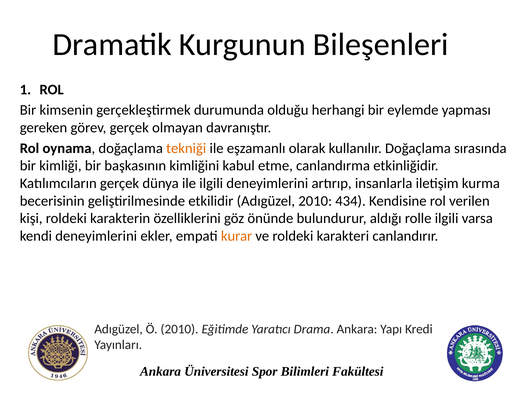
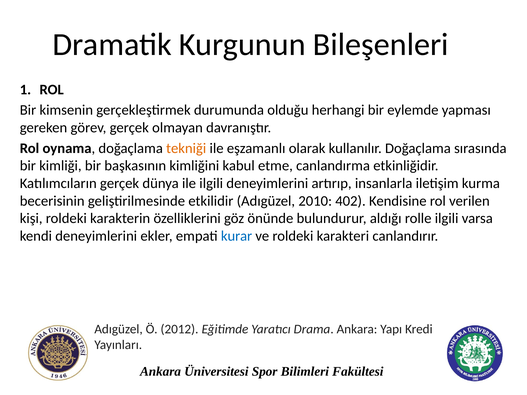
434: 434 -> 402
kurar colour: orange -> blue
Ö 2010: 2010 -> 2012
